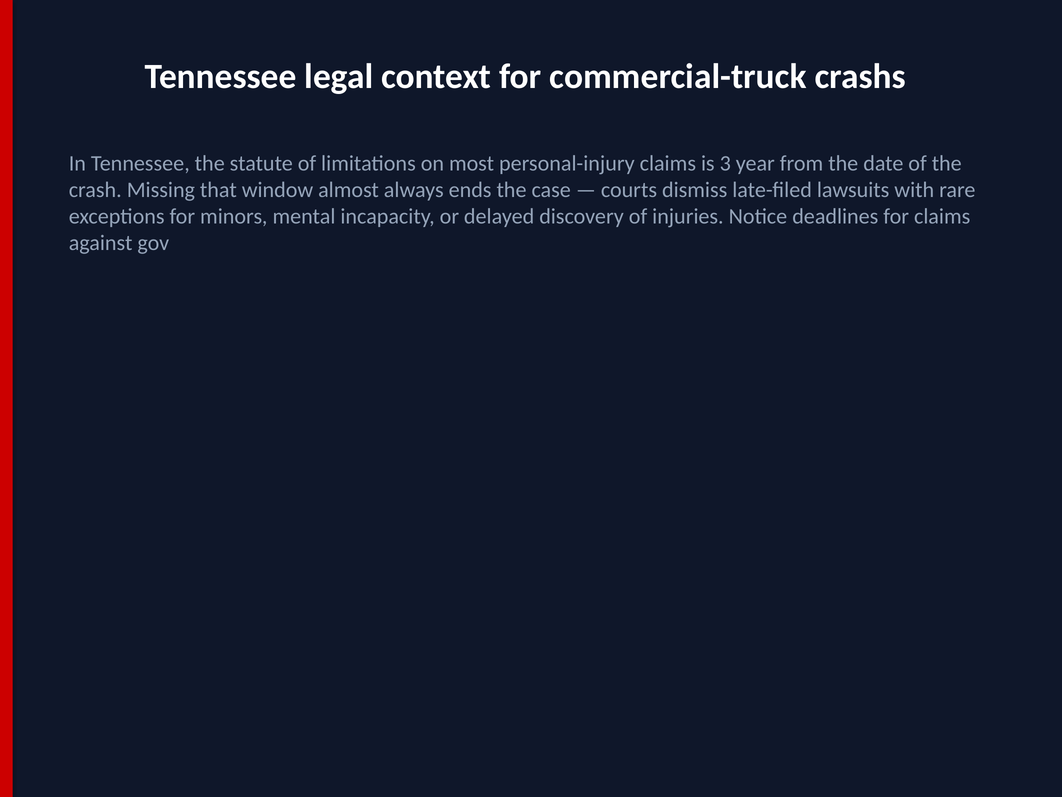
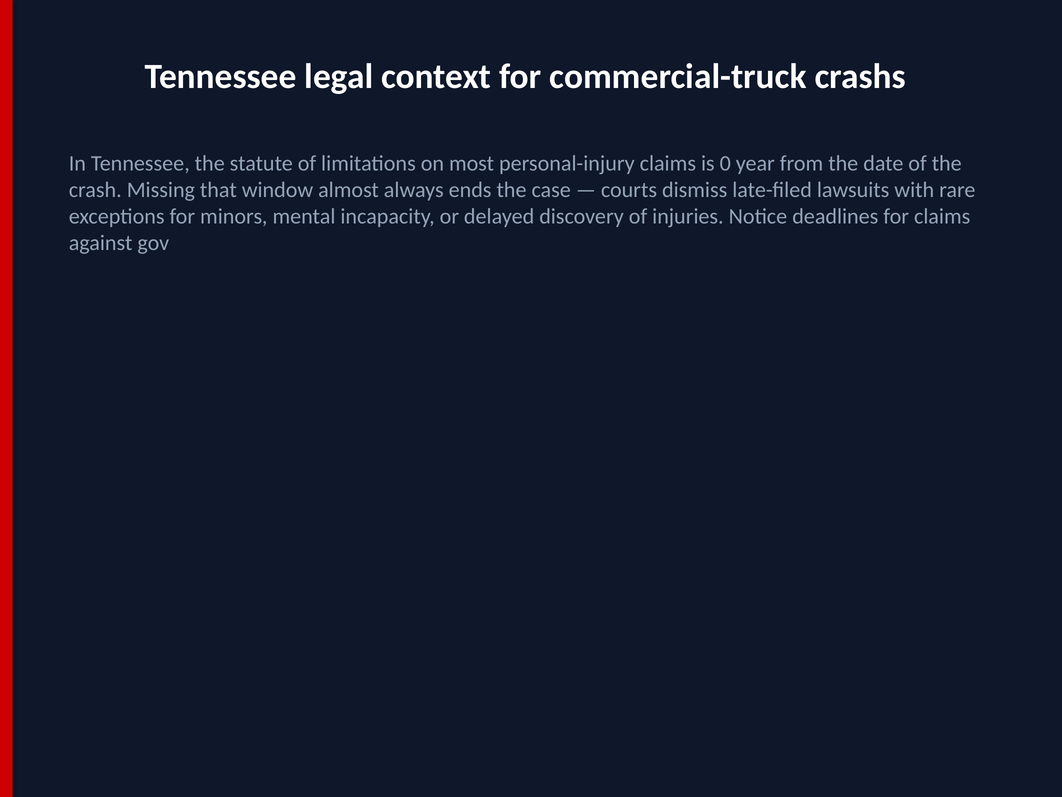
3: 3 -> 0
